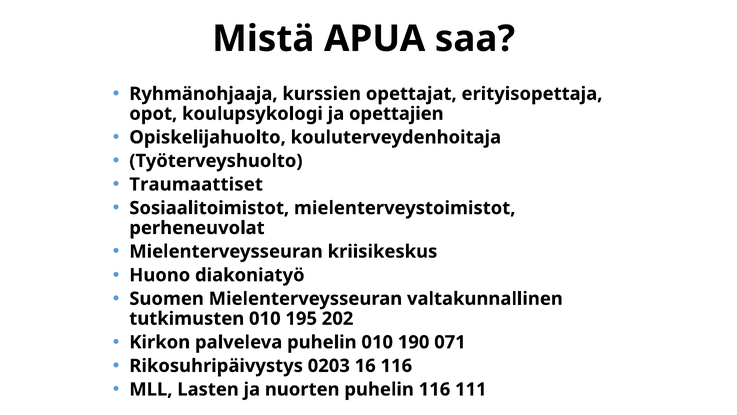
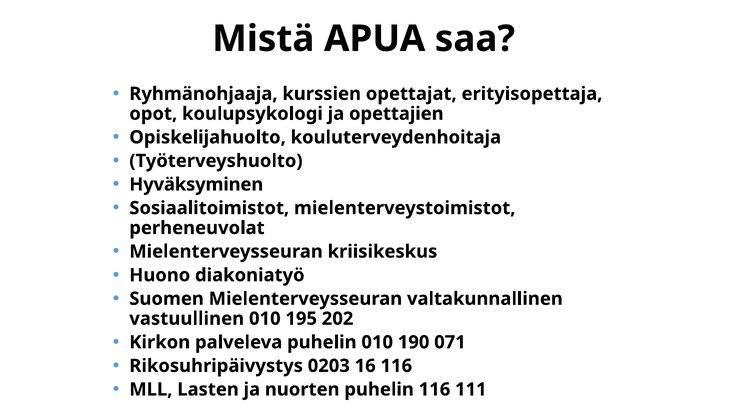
Traumaattiset: Traumaattiset -> Hyväksyminen
tutkimusten: tutkimusten -> vastuullinen
